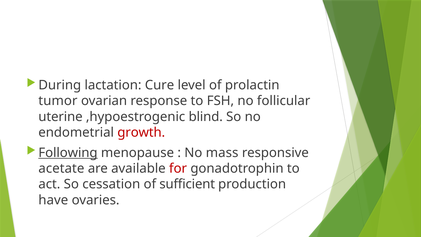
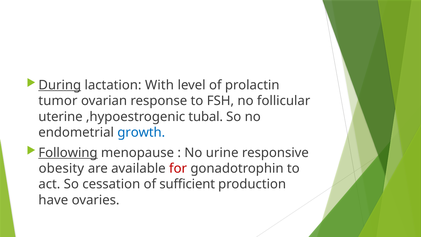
During underline: none -> present
Cure: Cure -> With
blind: blind -> tubal
growth colour: red -> blue
mass: mass -> urine
acetate: acetate -> obesity
